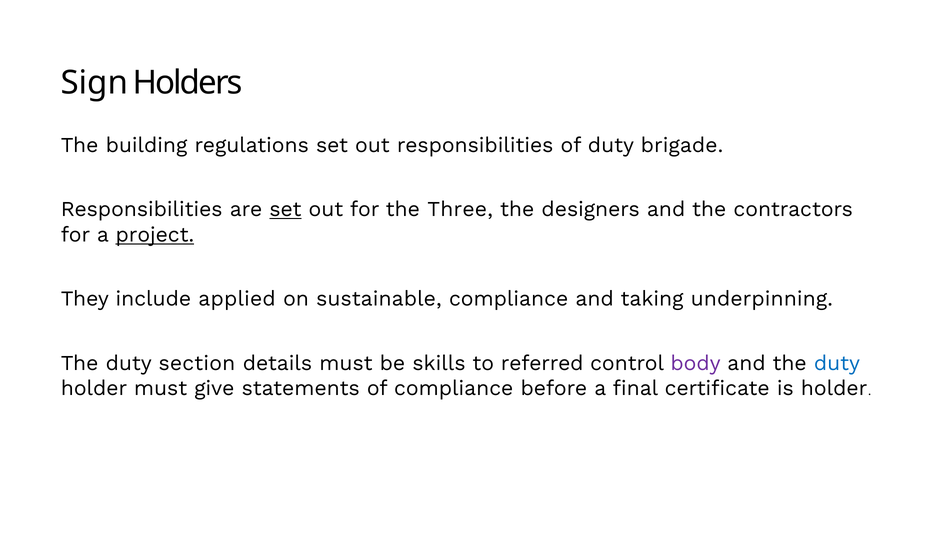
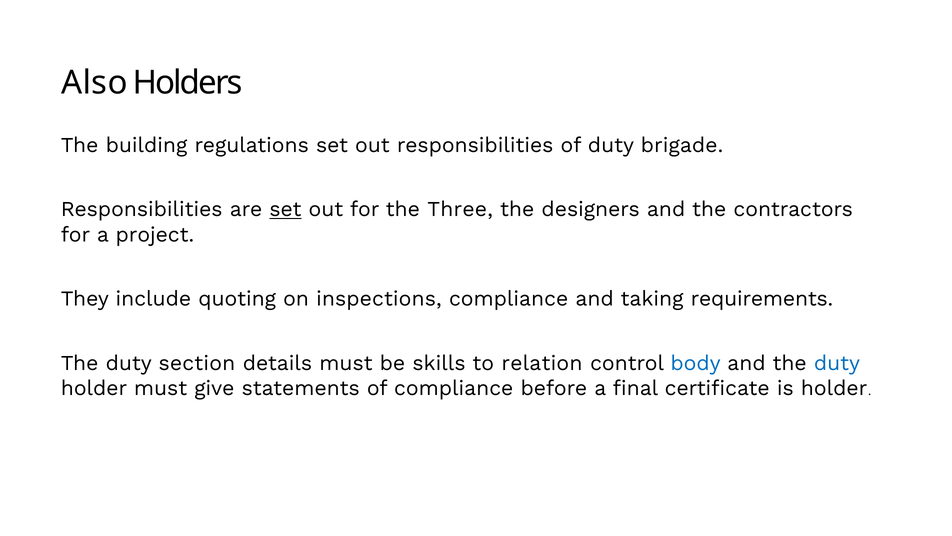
Sign: Sign -> Also
project underline: present -> none
applied: applied -> quoting
sustainable: sustainable -> inspections
underpinning: underpinning -> requirements
referred: referred -> relation
body colour: purple -> blue
